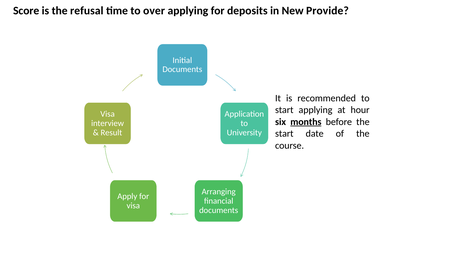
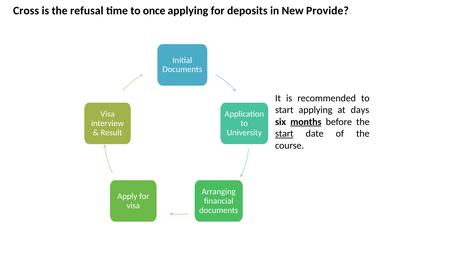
Score: Score -> Cross
over: over -> once
hour: hour -> days
start at (284, 133) underline: none -> present
